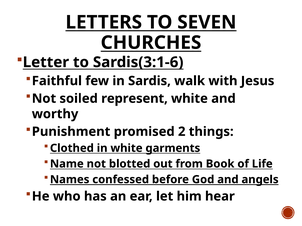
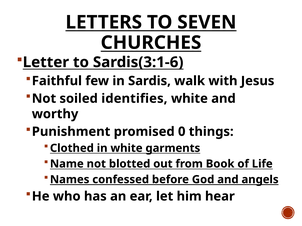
represent: represent -> identifies
2: 2 -> 0
